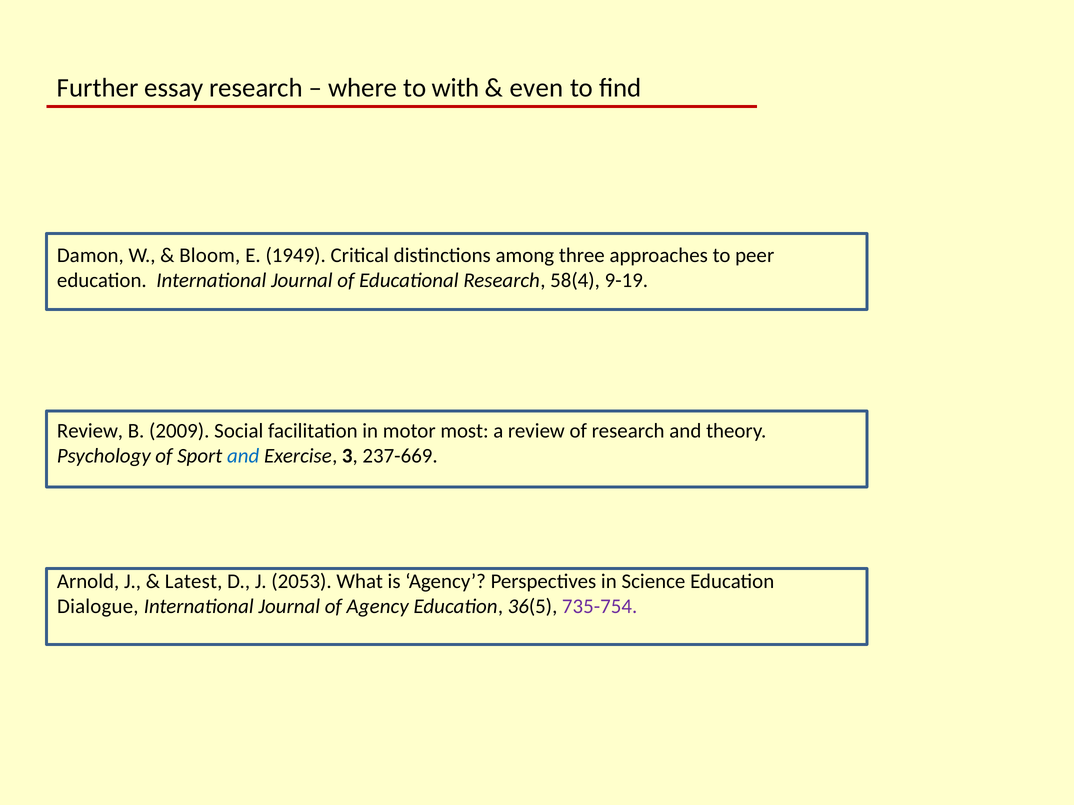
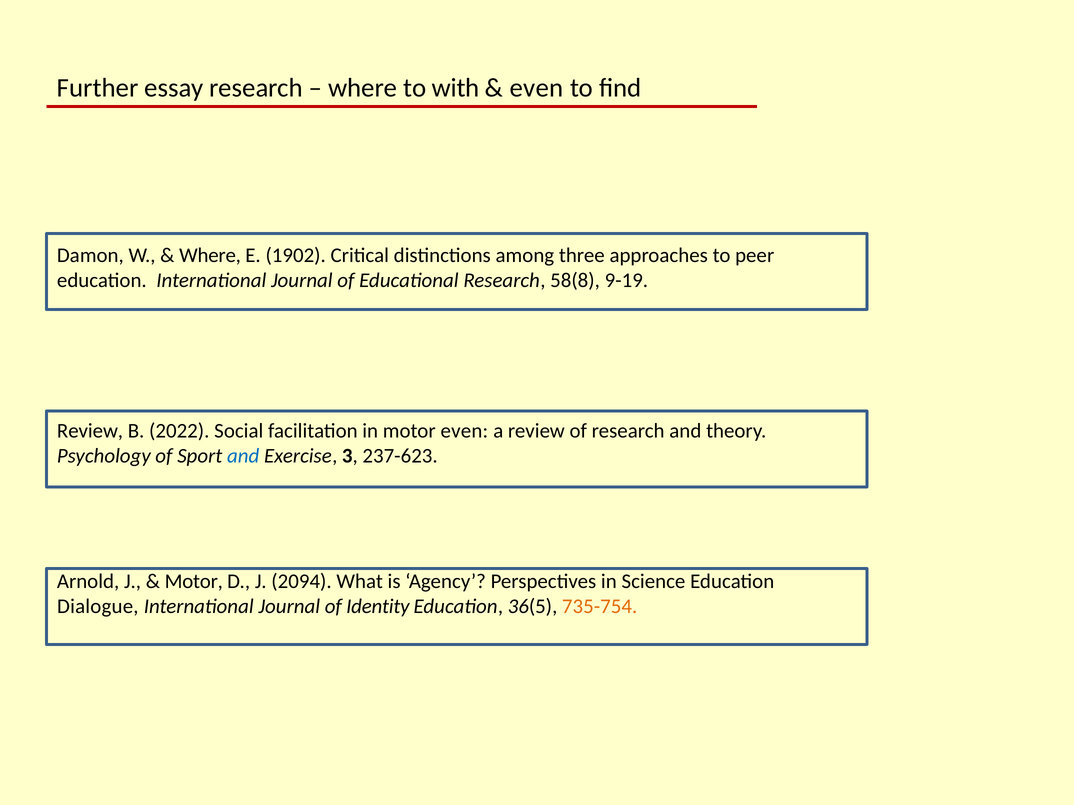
Bloom at (210, 256): Bloom -> Where
1949: 1949 -> 1902
58(4: 58(4 -> 58(8
2009: 2009 -> 2022
motor most: most -> even
237-669: 237-669 -> 237-623
Latest at (194, 582): Latest -> Motor
2053: 2053 -> 2094
of Agency: Agency -> Identity
735-754 colour: purple -> orange
